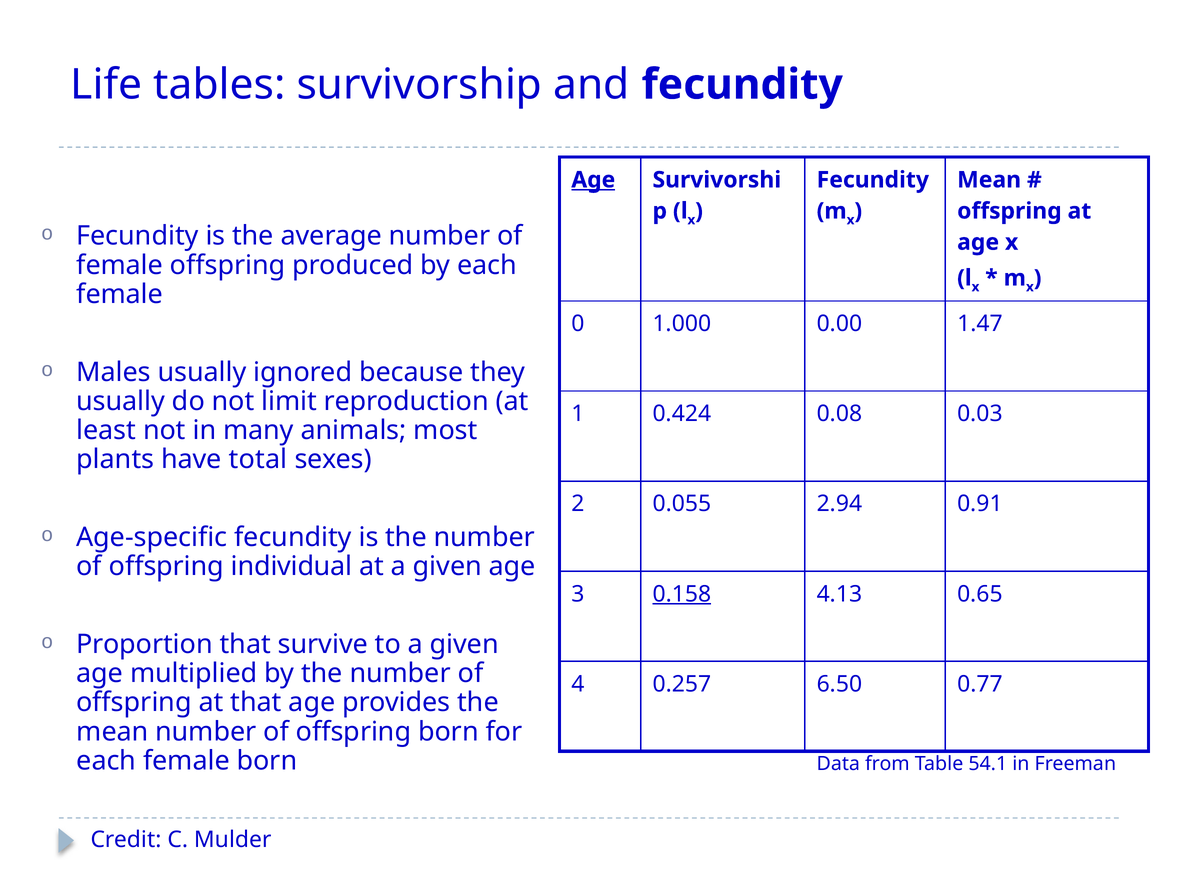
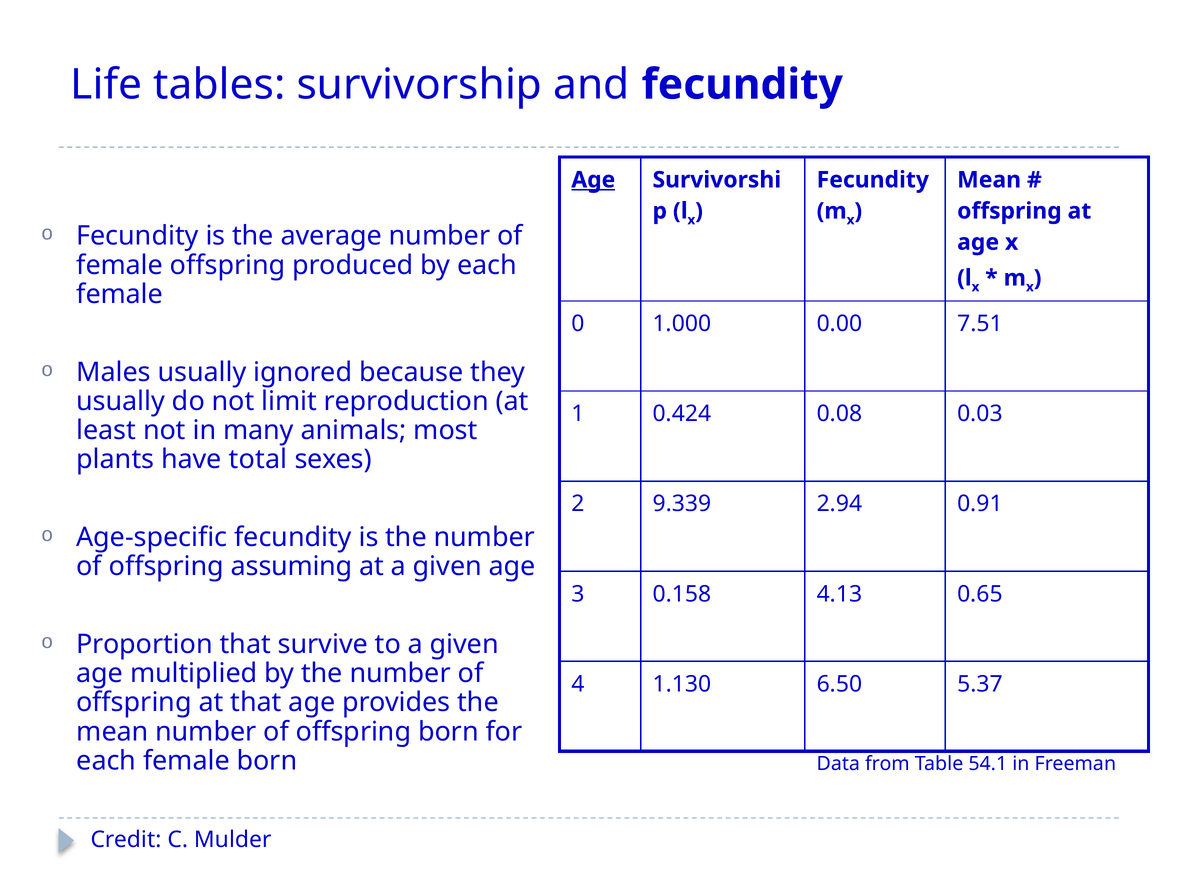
1.47: 1.47 -> 7.51
0.055: 0.055 -> 9.339
individual: individual -> assuming
0.158 underline: present -> none
0.257: 0.257 -> 1.130
0.77: 0.77 -> 5.37
